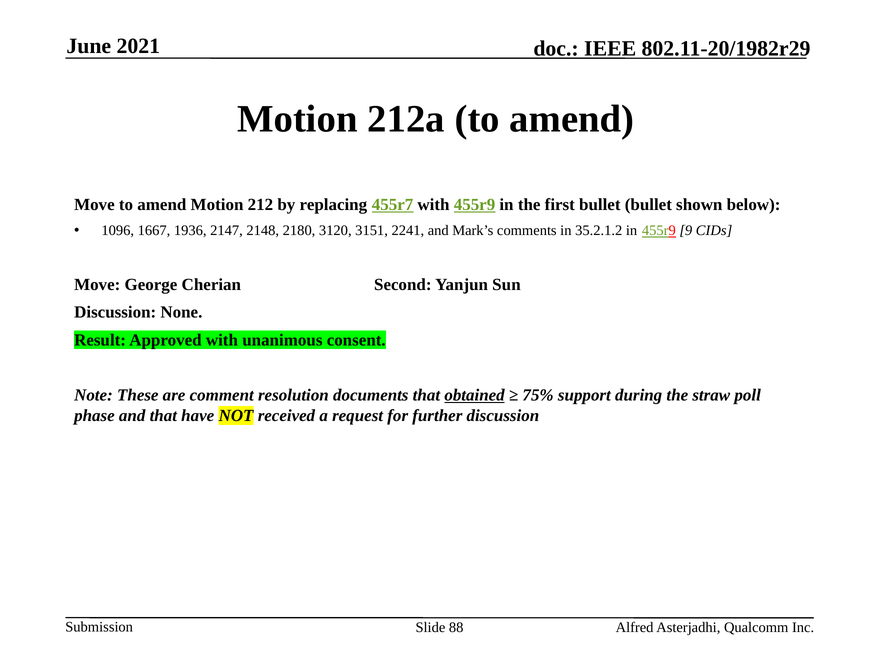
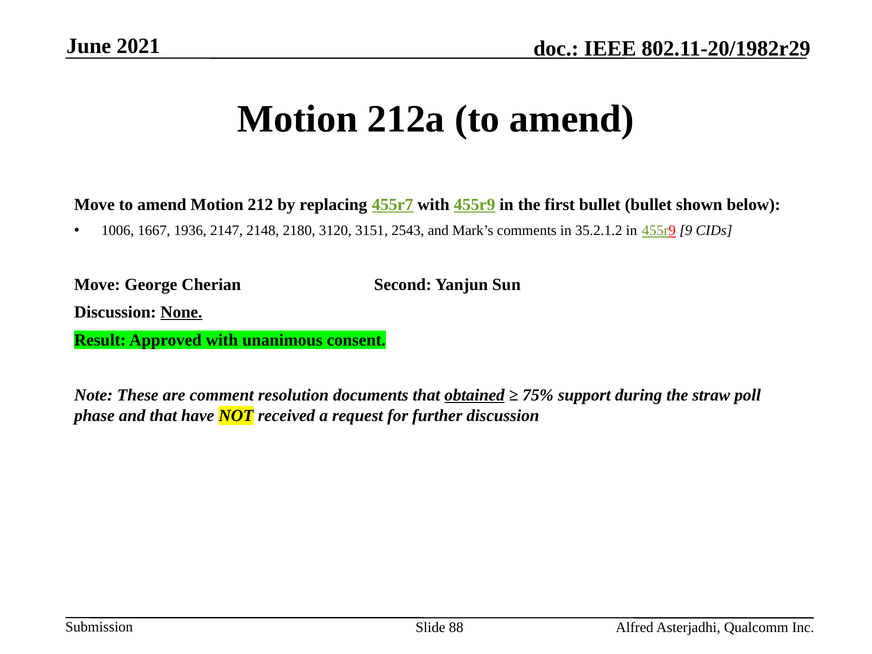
1096: 1096 -> 1006
2241: 2241 -> 2543
None underline: none -> present
